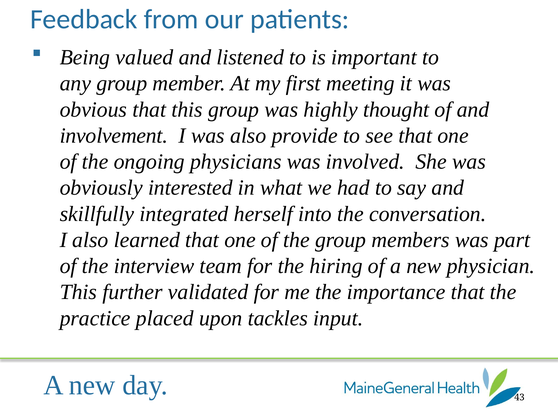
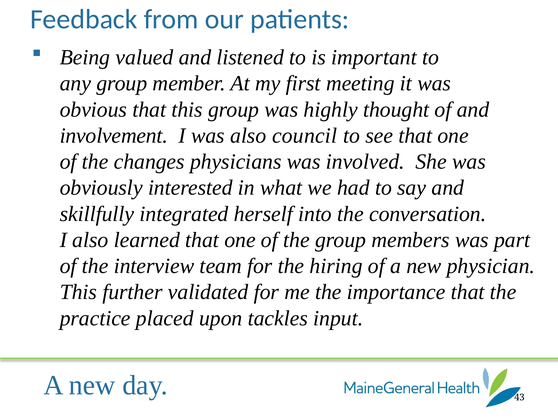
provide: provide -> council
ongoing: ongoing -> changes
